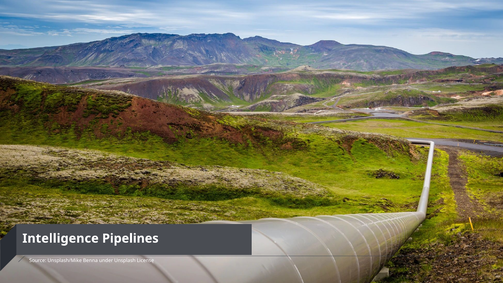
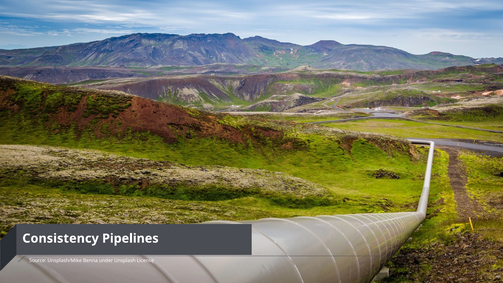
Intelligence: Intelligence -> Consistency
